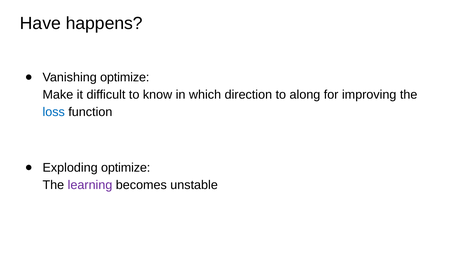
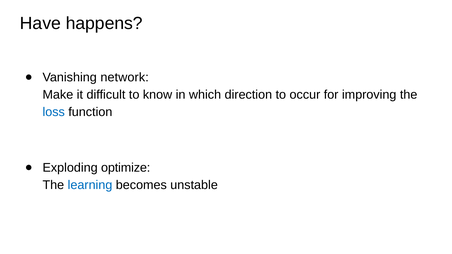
Vanishing optimize: optimize -> network
along: along -> occur
learning colour: purple -> blue
